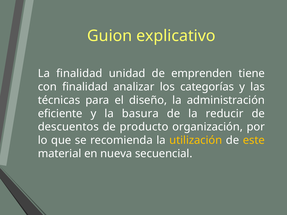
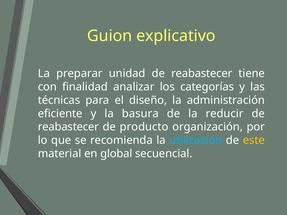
La finalidad: finalidad -> preparar
unidad de emprenden: emprenden -> reabastecer
descuentos at (68, 127): descuentos -> reabastecer
utilización colour: yellow -> light blue
nueva: nueva -> global
